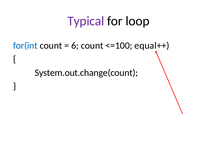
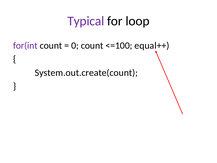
for(int colour: blue -> purple
6: 6 -> 0
System.out.change(count: System.out.change(count -> System.out.create(count
